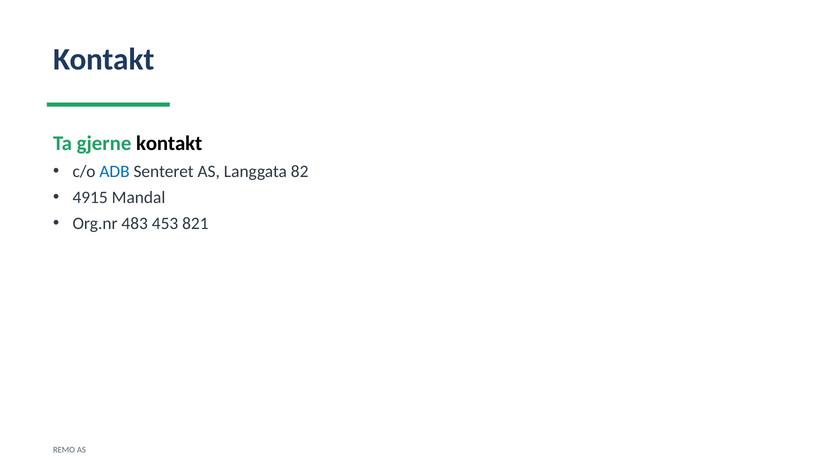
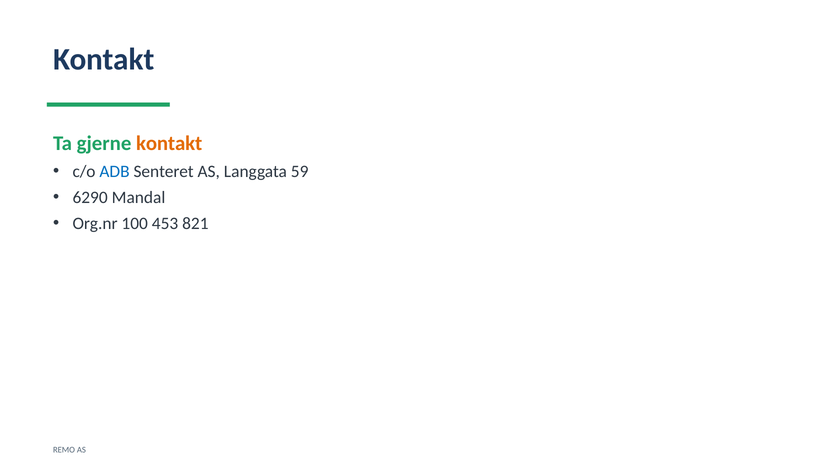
kontakt at (169, 143) colour: black -> orange
82: 82 -> 59
4915: 4915 -> 6290
483: 483 -> 100
